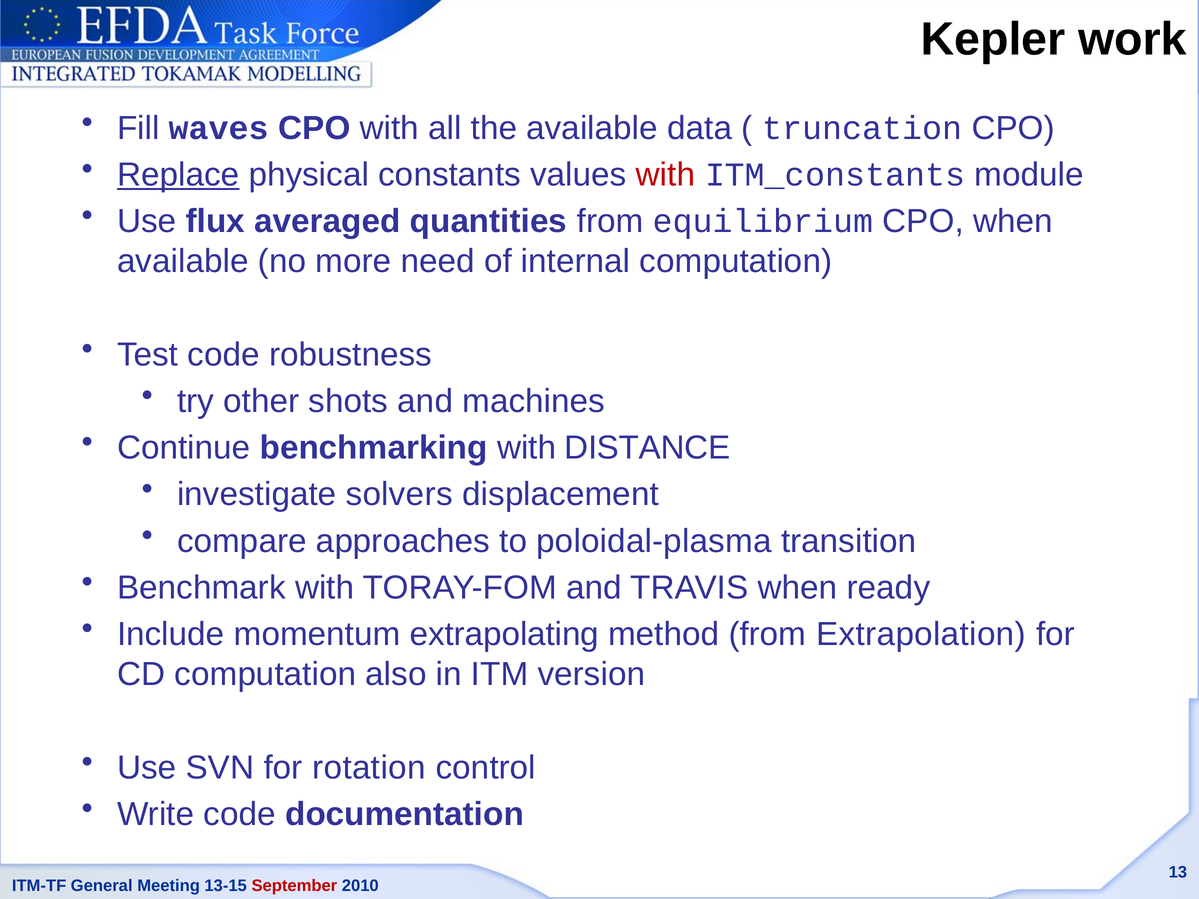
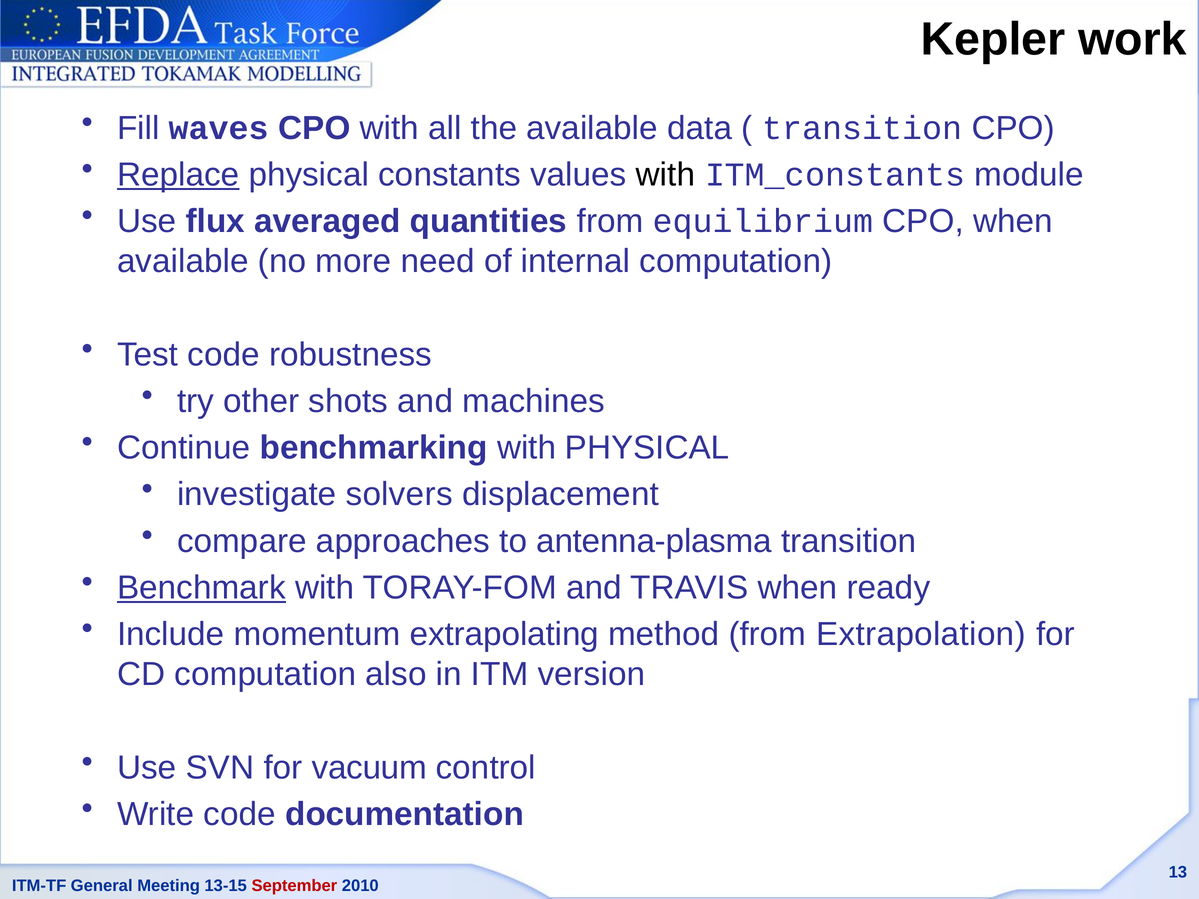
truncation at (862, 128): truncation -> transition
with at (665, 175) colour: red -> black
with DISTANCE: DISTANCE -> PHYSICAL
poloidal-plasma: poloidal-plasma -> antenna-plasma
Benchmark underline: none -> present
rotation: rotation -> vacuum
